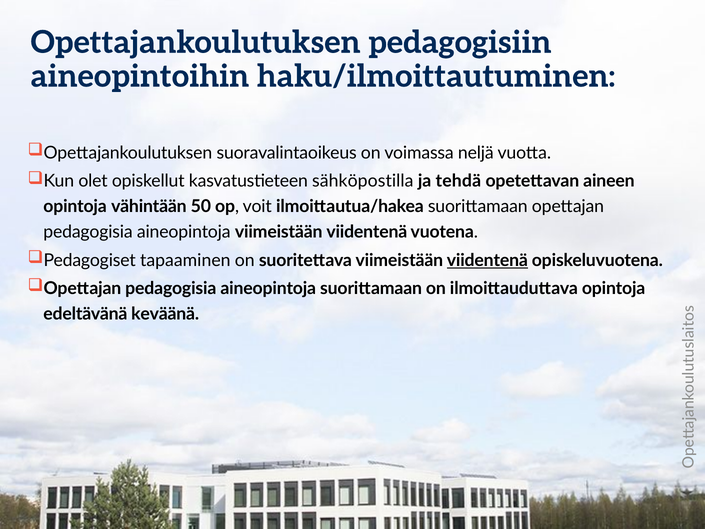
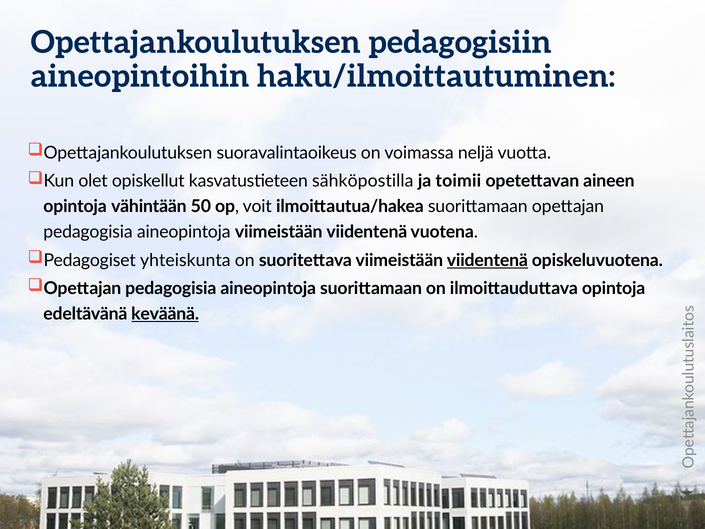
tehdä: tehdä -> toimii
tapaaminen: tapaaminen -> yhteiskunta
keväänä underline: none -> present
